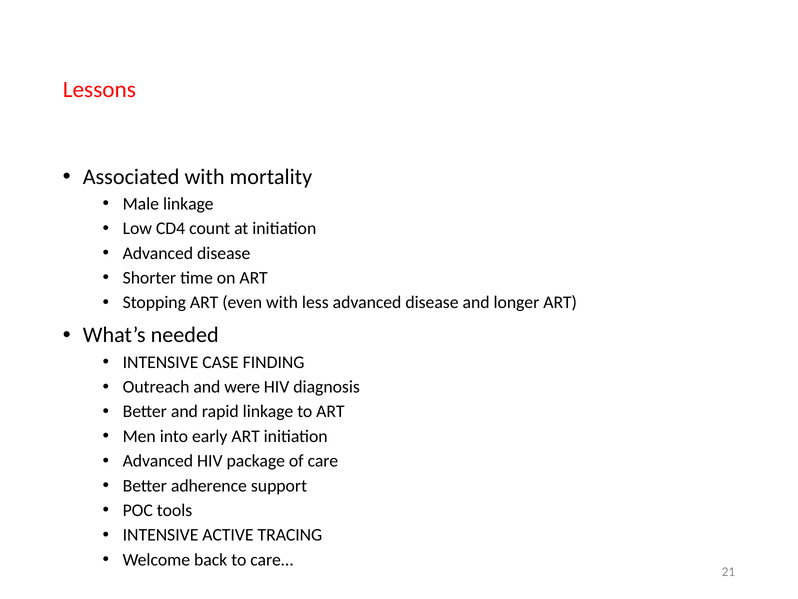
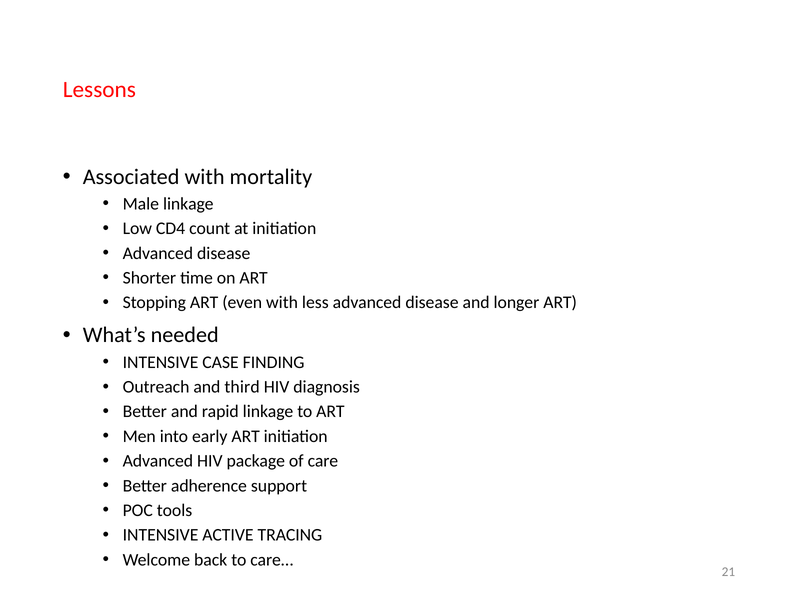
were: were -> third
